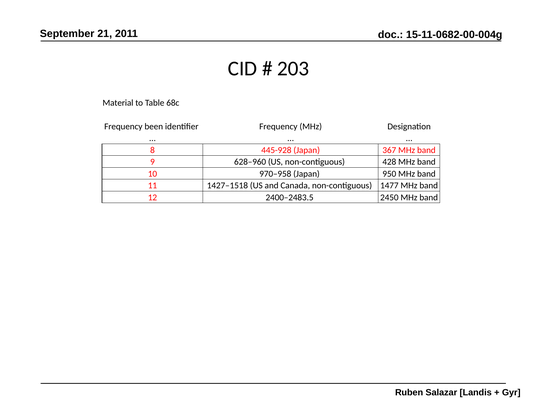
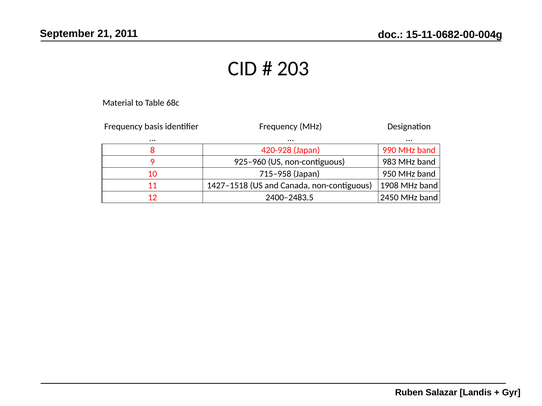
been: been -> basis
445-928: 445-928 -> 420-928
367: 367 -> 990
628–960: 628–960 -> 925–960
428: 428 -> 983
970–958: 970–958 -> 715–958
1477: 1477 -> 1908
